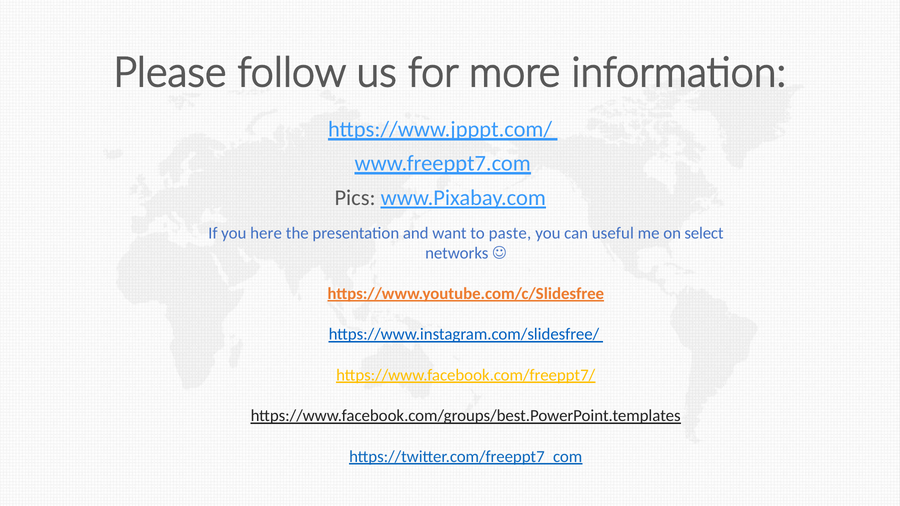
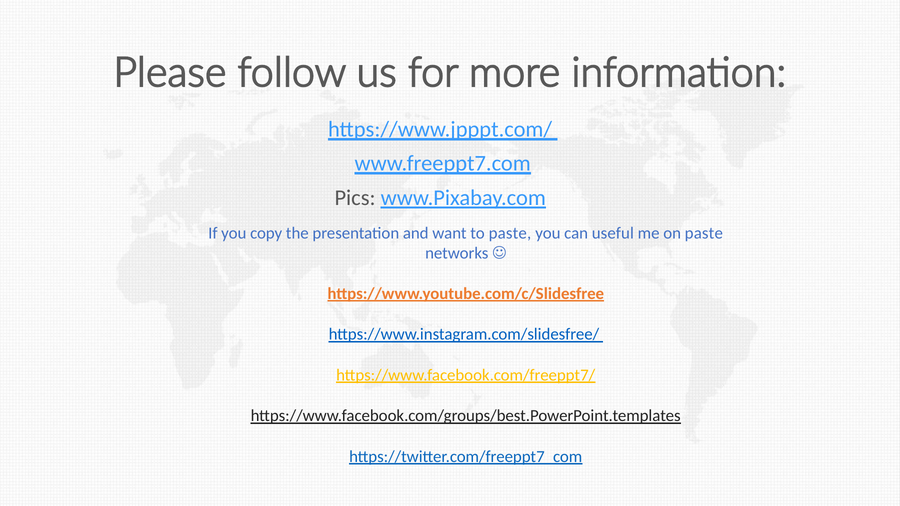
here: here -> copy
on select: select -> paste
